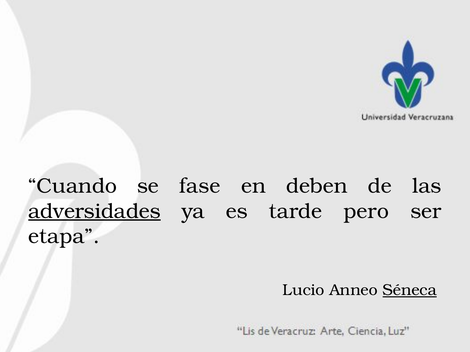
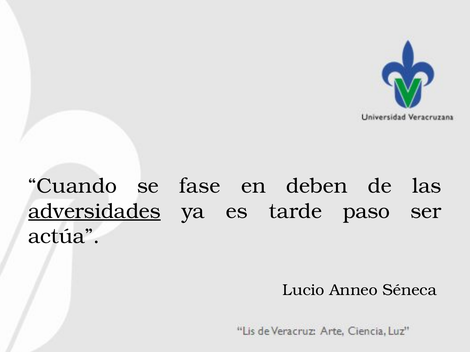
pero: pero -> paso
etapa: etapa -> actúa
Séneca underline: present -> none
